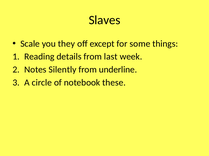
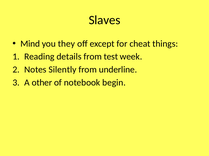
Scale: Scale -> Mind
some: some -> cheat
last: last -> test
circle: circle -> other
these: these -> begin
